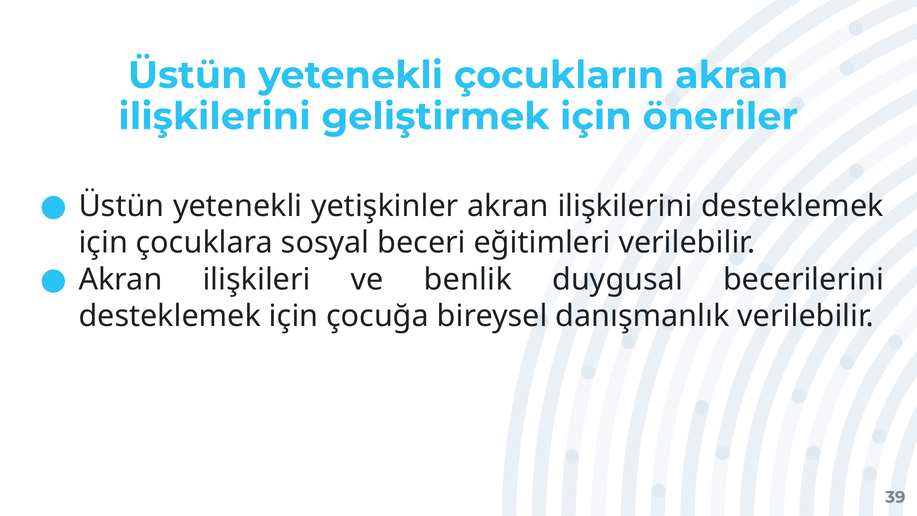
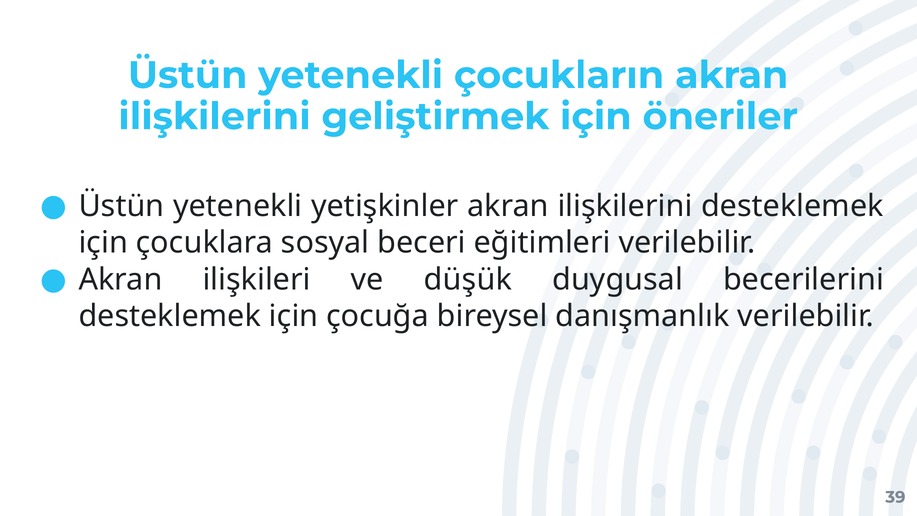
benlik: benlik -> düşük
